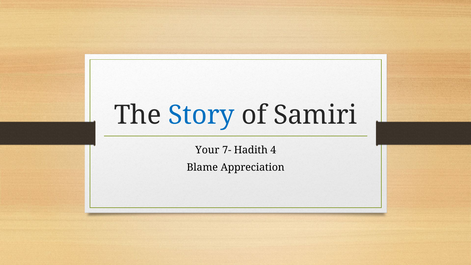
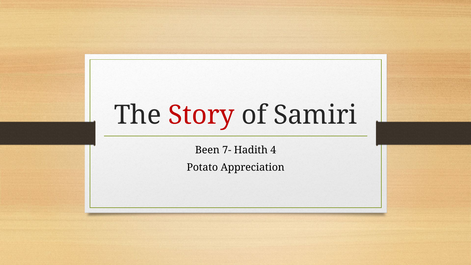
Story colour: blue -> red
Your: Your -> Been
Blame: Blame -> Potato
